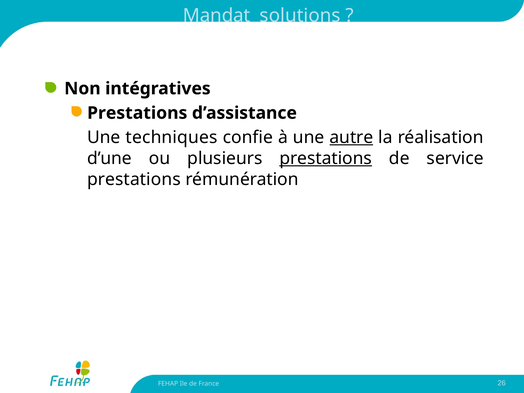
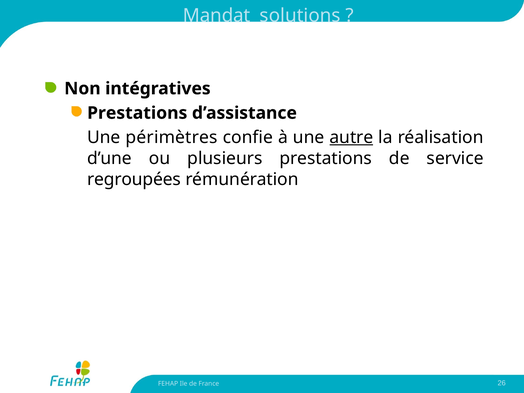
techniques: techniques -> périmètres
prestations at (326, 158) underline: present -> none
prestations at (134, 179): prestations -> regroupées
